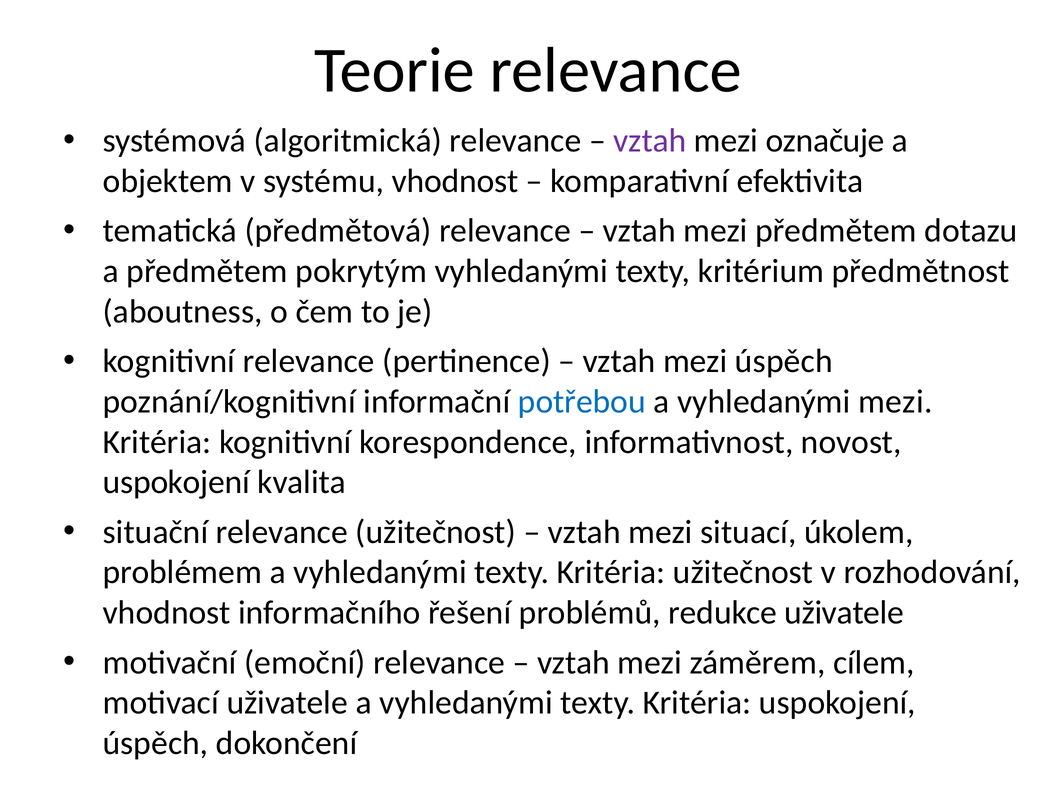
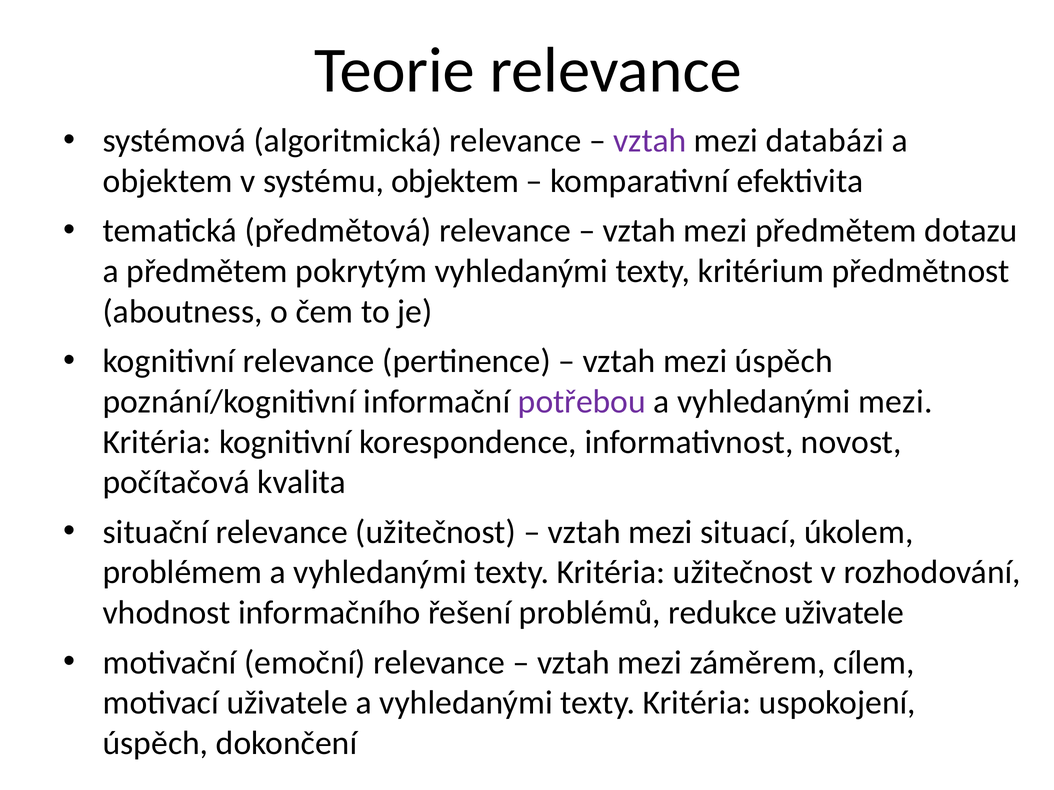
označuje: označuje -> databázi
systému vhodnost: vhodnost -> objektem
potřebou colour: blue -> purple
uspokojení at (176, 483): uspokojení -> počítačová
